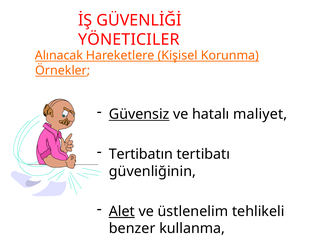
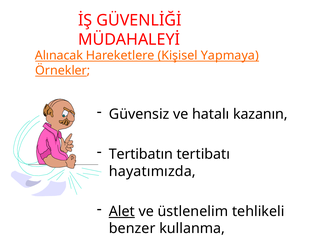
YÖNETICILER: YÖNETICILER -> MÜDAHALEYİ
Korunma: Korunma -> Yapmaya
Güvensiz underline: present -> none
maliyet: maliyet -> kazanın
güvenliğinin: güvenliğinin -> hayatımızda
